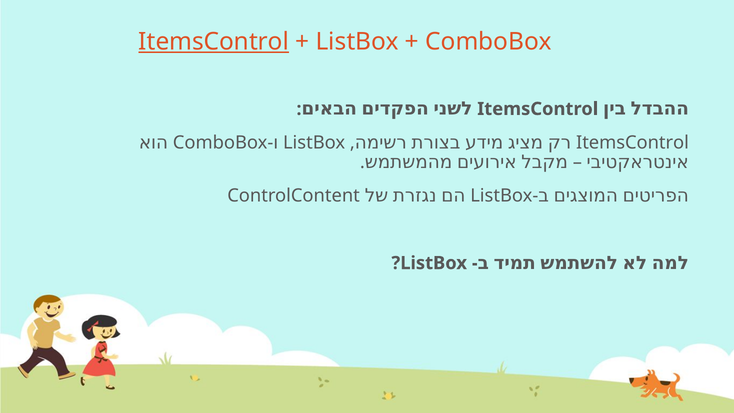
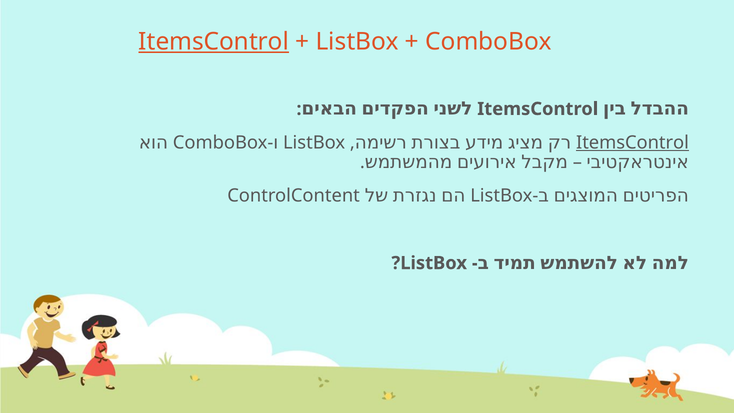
ItemsControl at (633, 142) underline: none -> present
